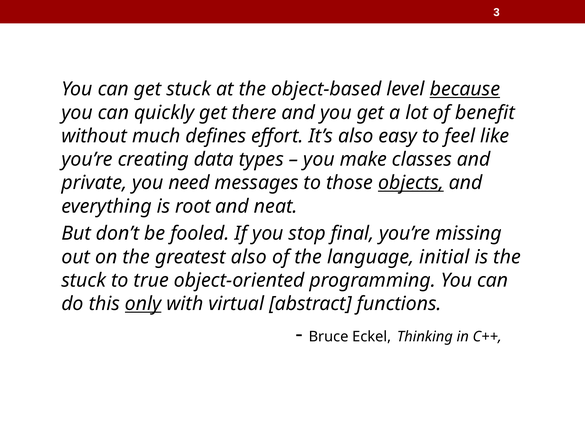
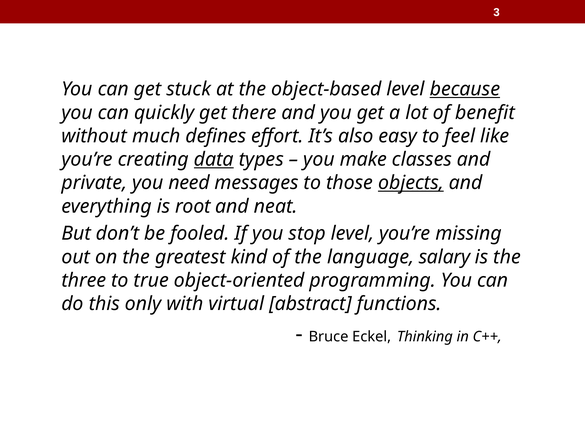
data underline: none -> present
stop final: final -> level
greatest also: also -> kind
initial: initial -> salary
stuck at (84, 280): stuck -> three
only underline: present -> none
